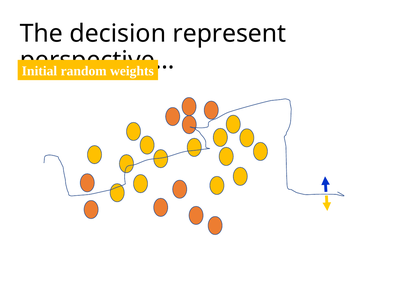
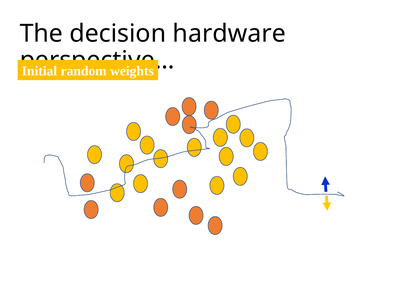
represent: represent -> hardware
